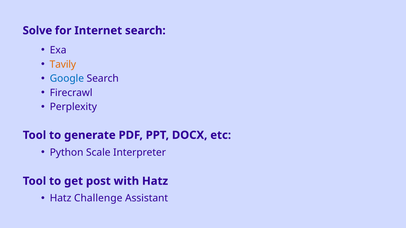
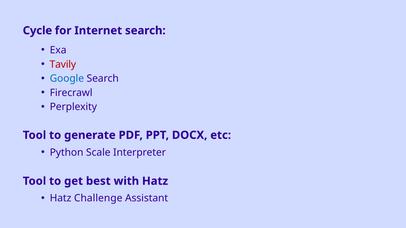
Solve: Solve -> Cycle
Tavily colour: orange -> red
post: post -> best
